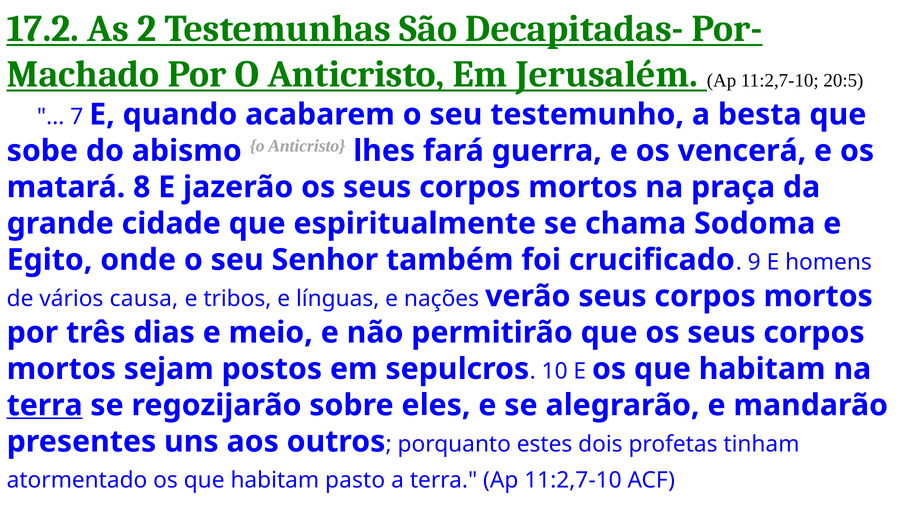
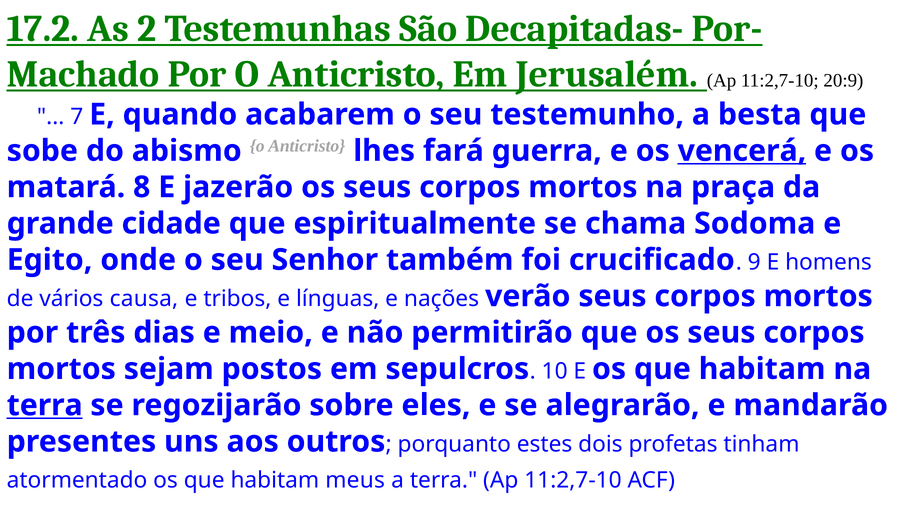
20:5: 20:5 -> 20:9
vencerá underline: none -> present
pasto: pasto -> meus
